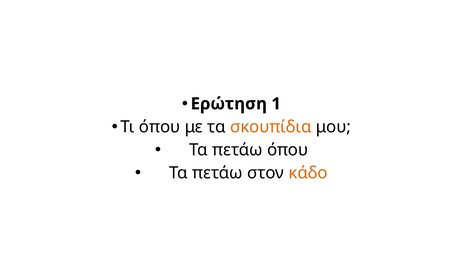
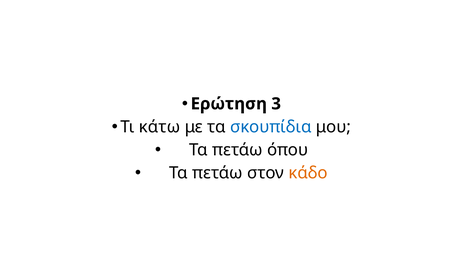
1: 1 -> 3
Τι όπου: όπου -> κάτω
σκουπίδια colour: orange -> blue
